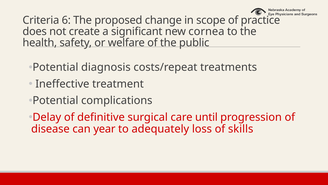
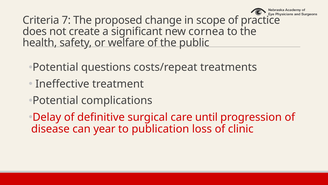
6: 6 -> 7
diagnosis: diagnosis -> questions
adequately: adequately -> publication
skills: skills -> clinic
